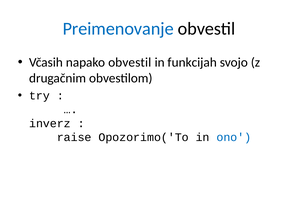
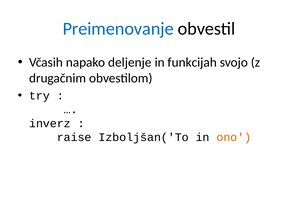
napako obvestil: obvestil -> deljenje
Opozorimo('To: Opozorimo('To -> Izboljšan('To
ono colour: blue -> orange
